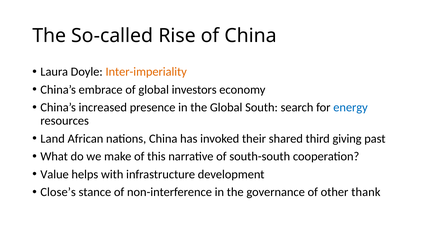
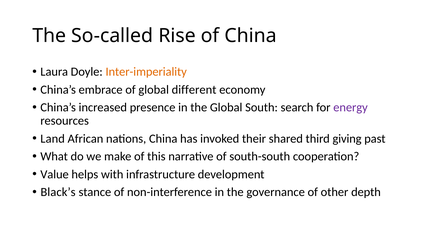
investors: investors -> different
energy colour: blue -> purple
Close’s: Close’s -> Black’s
thank: thank -> depth
